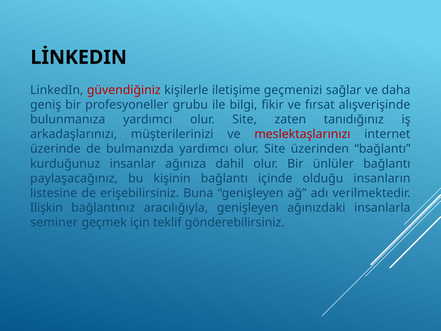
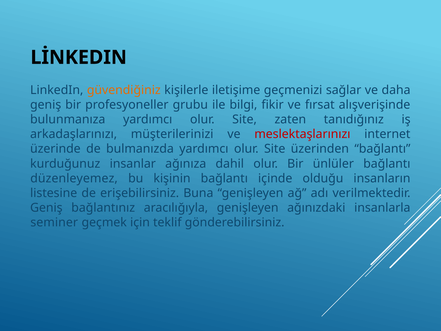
güvendiğiniz colour: red -> orange
paylaşacağınız: paylaşacağınız -> düzenleyemez
Ilişkin at (46, 208): Ilişkin -> Geniş
